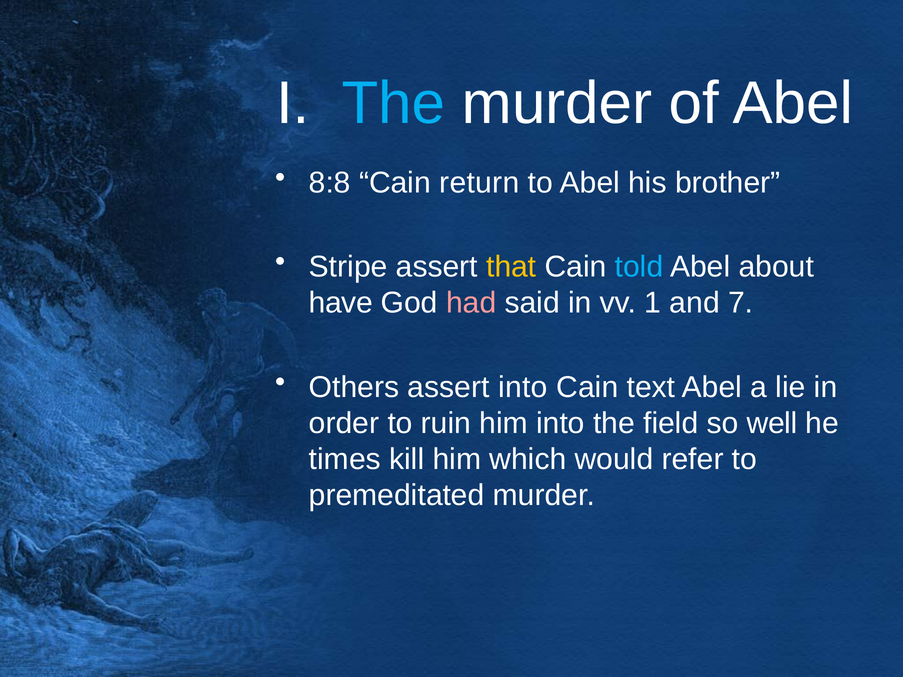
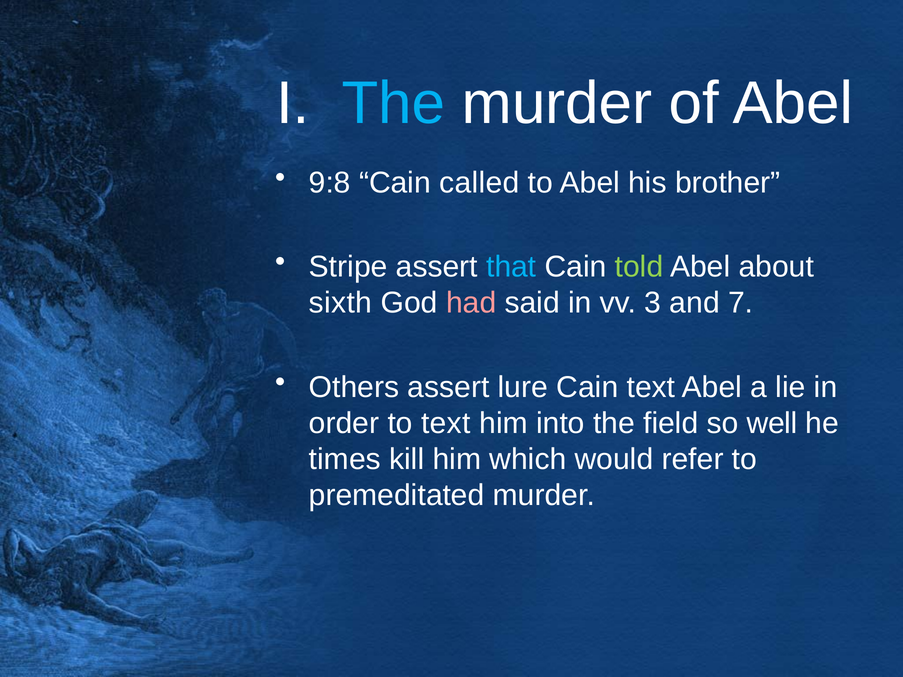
8:8: 8:8 -> 9:8
return: return -> called
that colour: yellow -> light blue
told colour: light blue -> light green
have: have -> sixth
1: 1 -> 3
assert into: into -> lure
to ruin: ruin -> text
